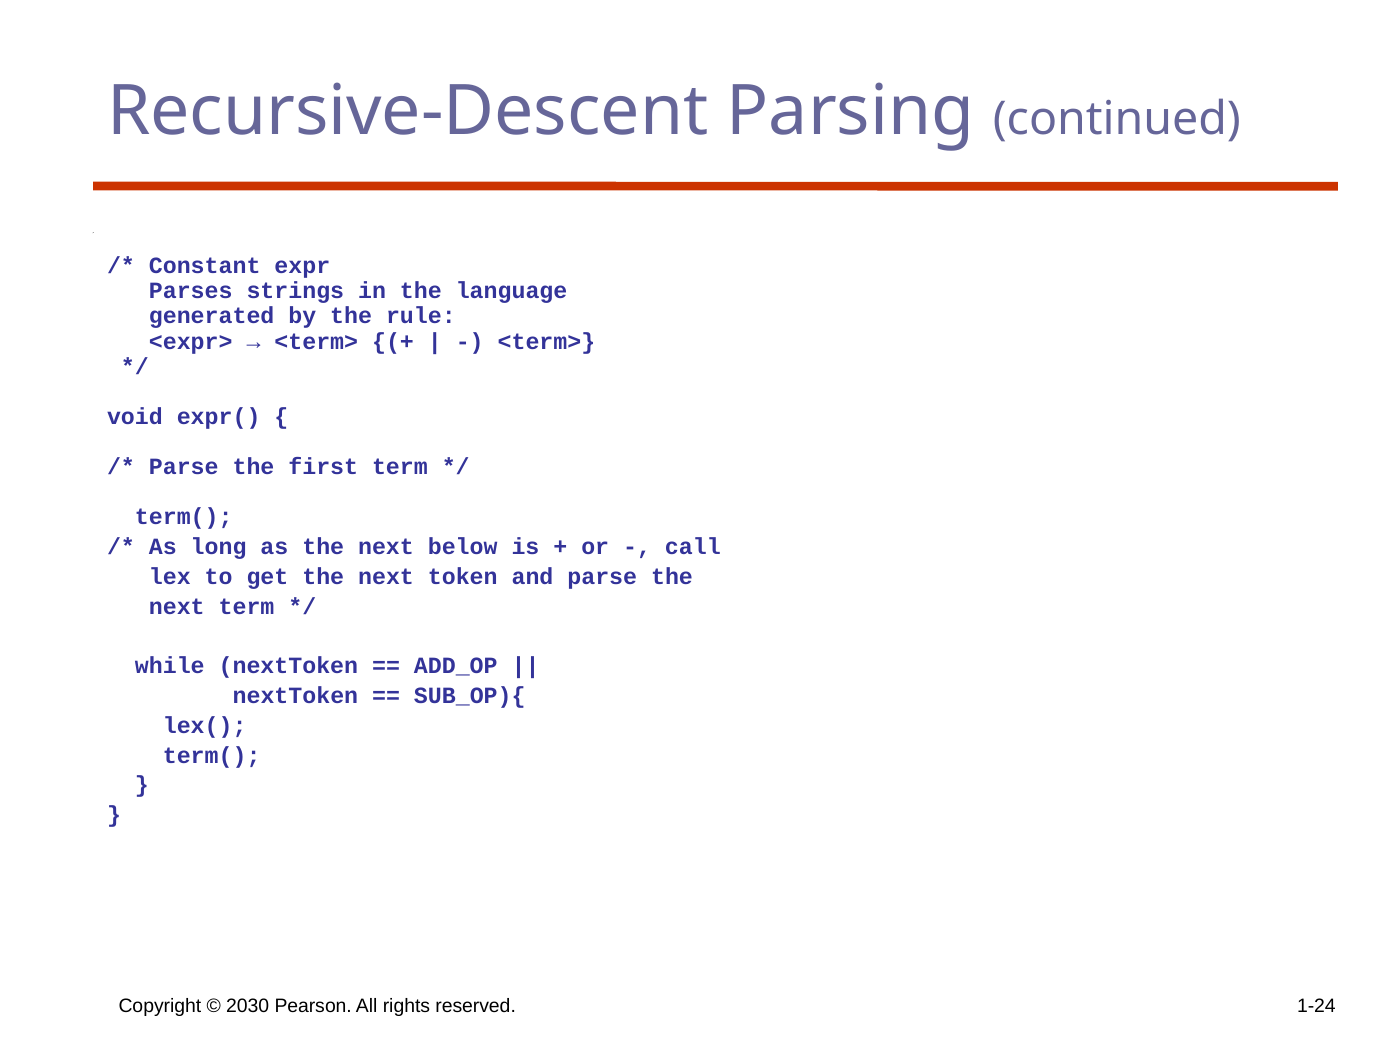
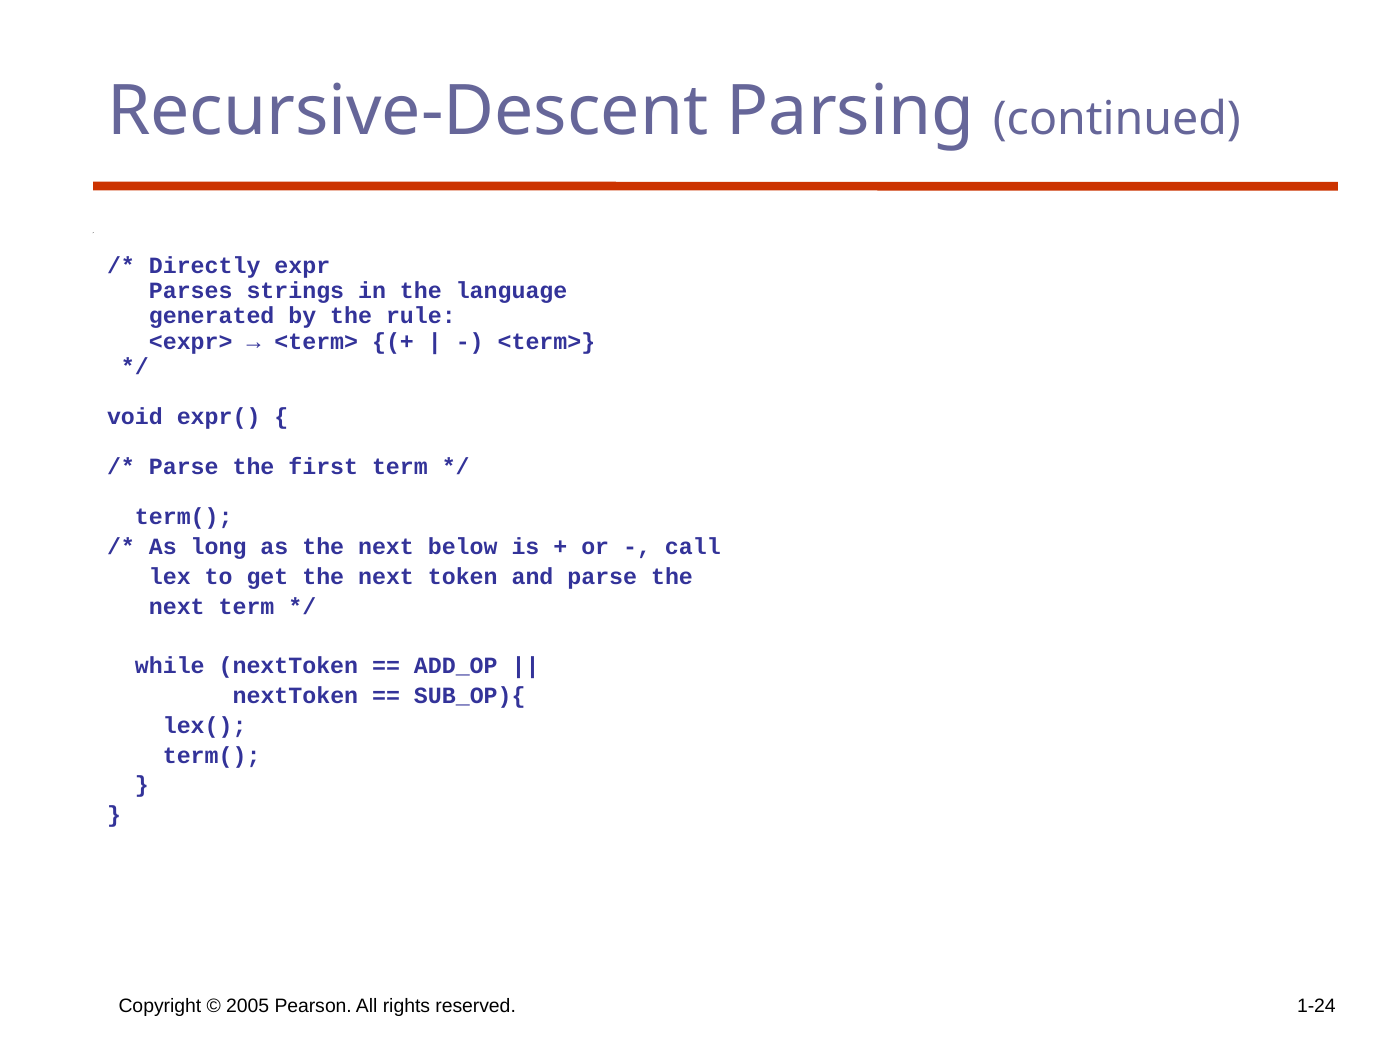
Constant: Constant -> Directly
2030: 2030 -> 2005
